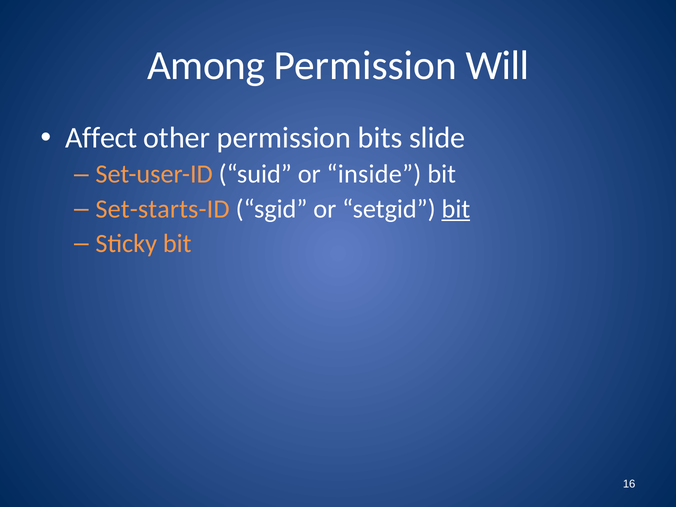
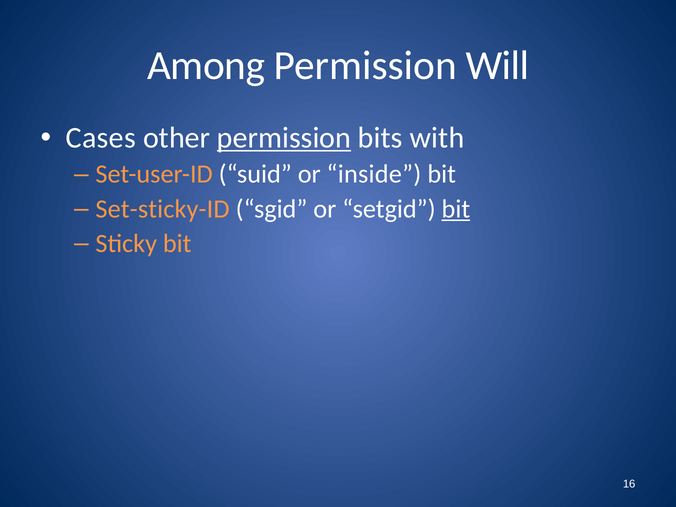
Affect: Affect -> Cases
permission at (284, 138) underline: none -> present
slide: slide -> with
Set-starts-ID: Set-starts-ID -> Set-sticky-ID
